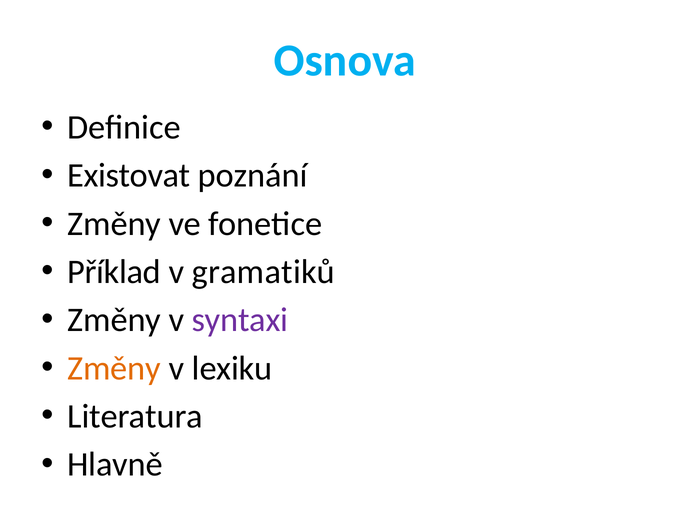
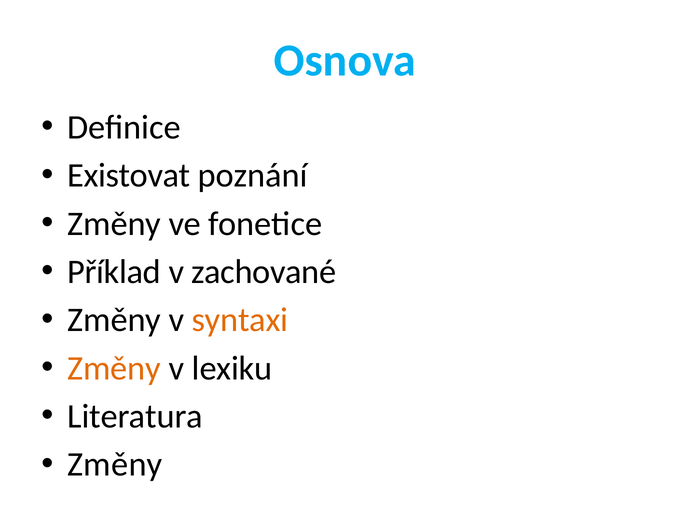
gramatiků: gramatiků -> zachované
syntaxi colour: purple -> orange
Hlavně at (115, 464): Hlavně -> Změny
